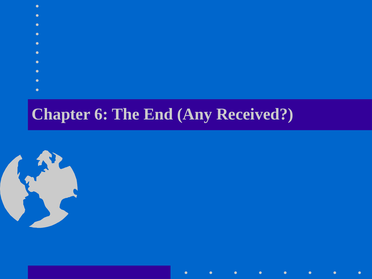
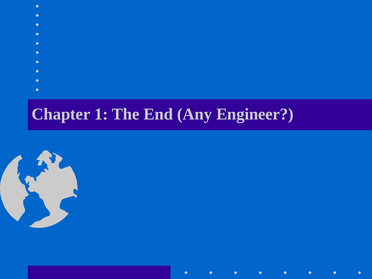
6: 6 -> 1
Received: Received -> Engineer
